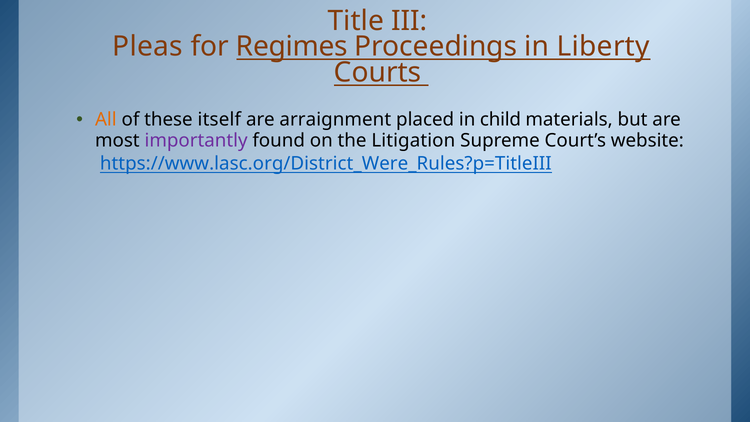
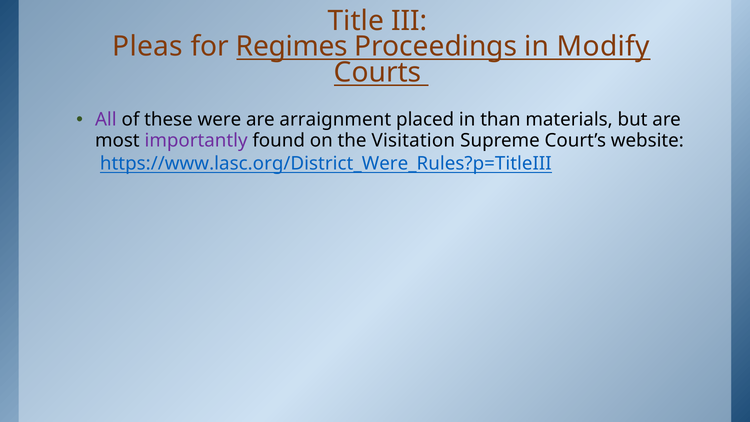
Liberty: Liberty -> Modify
All colour: orange -> purple
itself: itself -> were
child: child -> than
Litigation: Litigation -> Visitation
